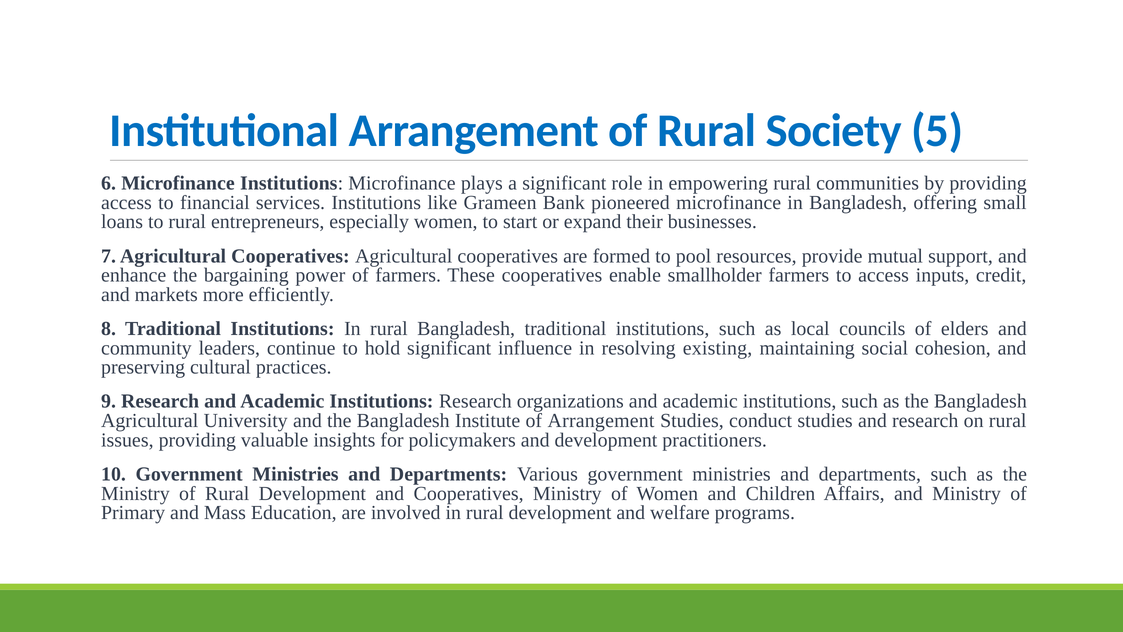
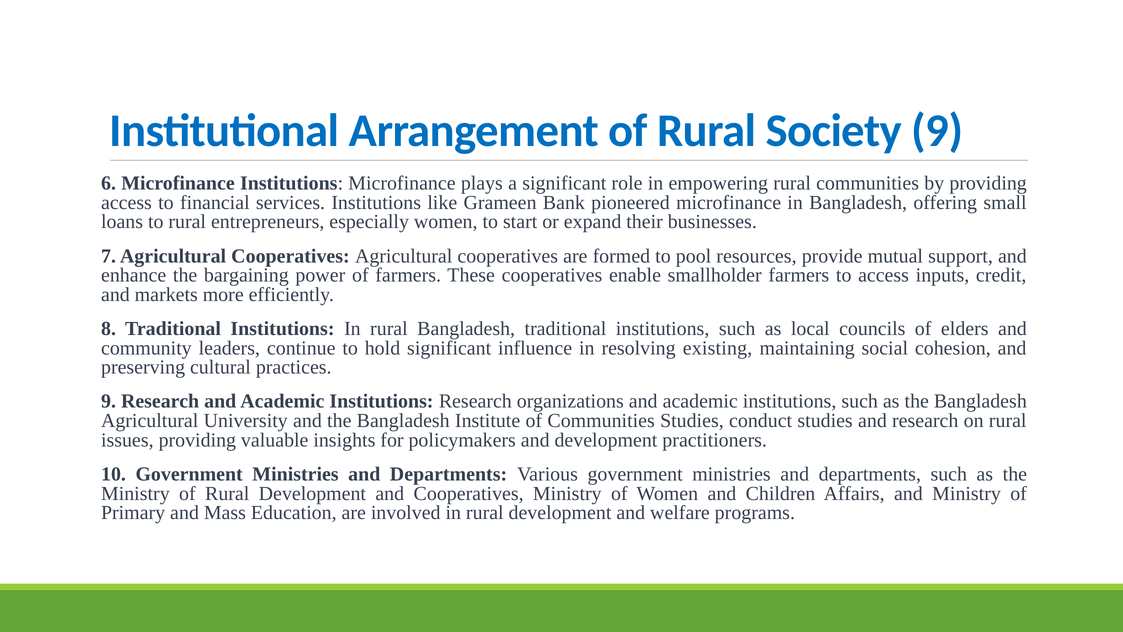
Society 5: 5 -> 9
of Arrangement: Arrangement -> Communities
